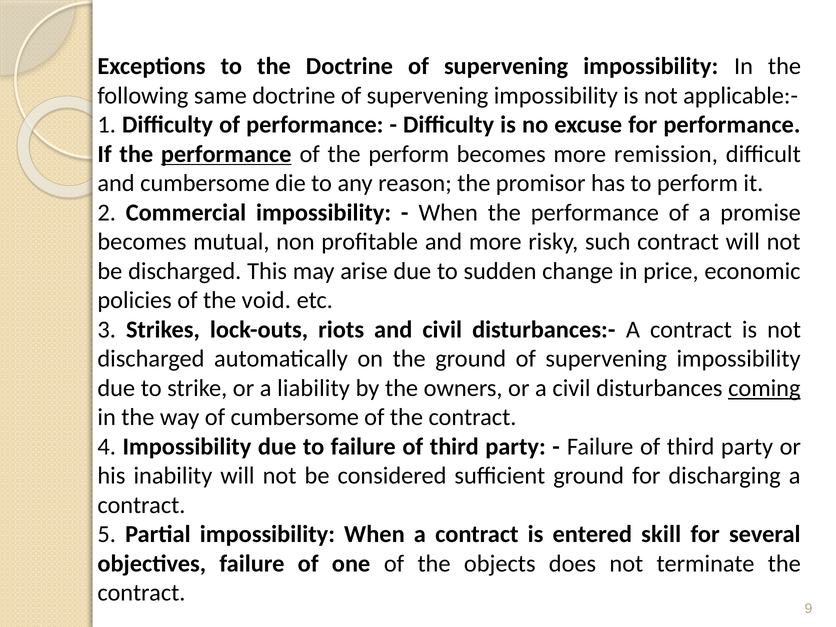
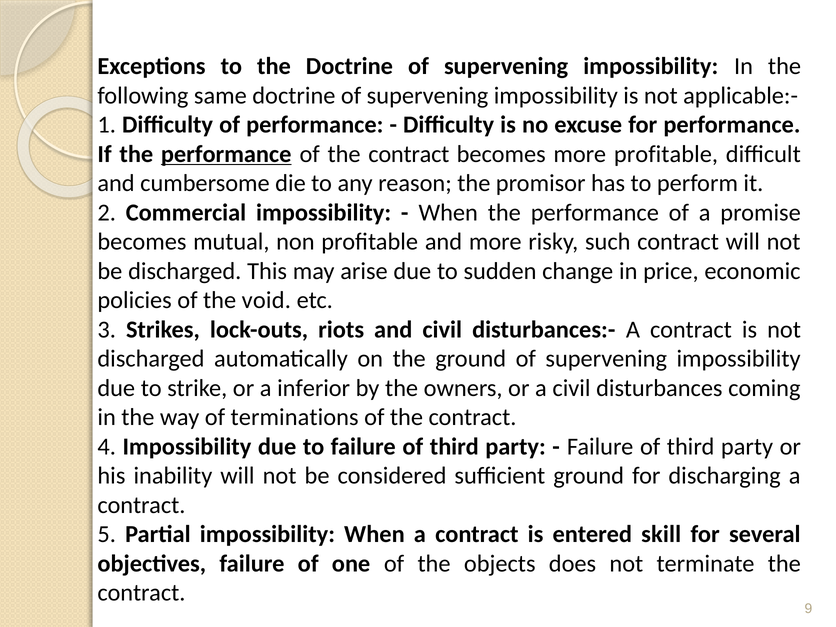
perform at (409, 154): perform -> contract
more remission: remission -> profitable
liability: liability -> inferior
coming underline: present -> none
of cumbersome: cumbersome -> terminations
